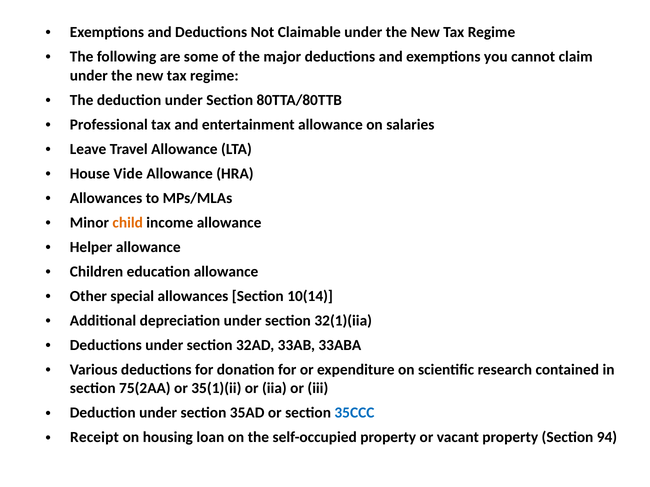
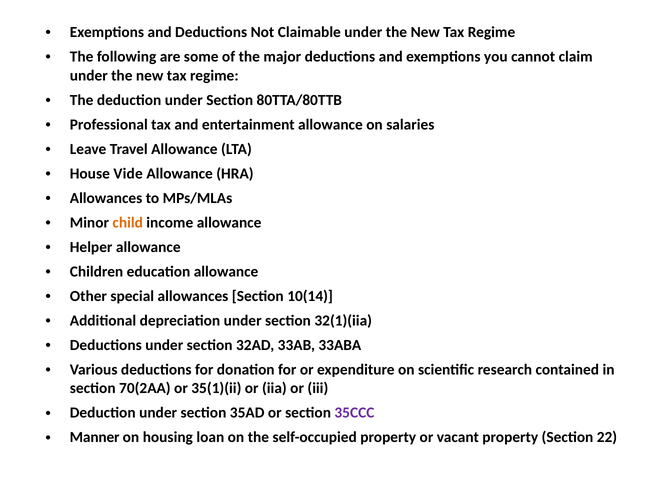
75(2AA: 75(2AA -> 70(2AA
35CCC colour: blue -> purple
Receipt: Receipt -> Manner
94: 94 -> 22
